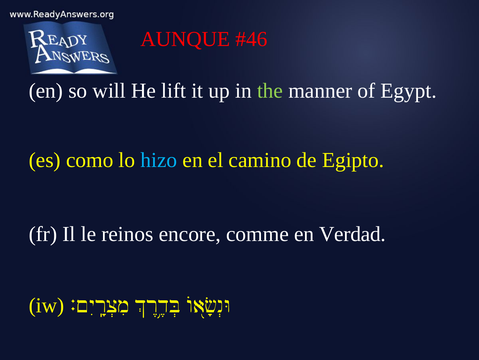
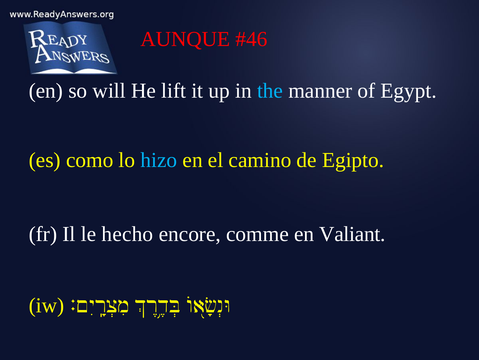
the colour: light green -> light blue
reinos: reinos -> hecho
Verdad: Verdad -> Valiant
